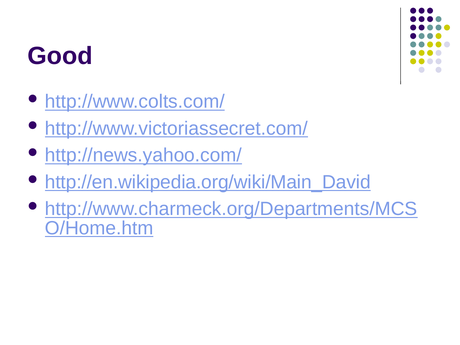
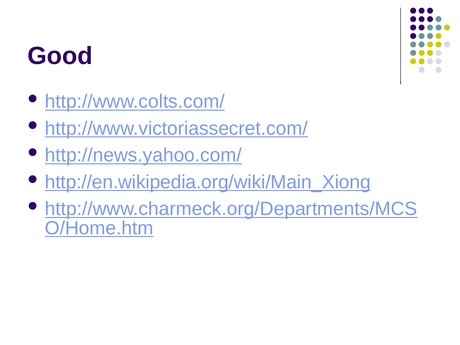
http://en.wikipedia.org/wiki/Main_David: http://en.wikipedia.org/wiki/Main_David -> http://en.wikipedia.org/wiki/Main_Xiong
